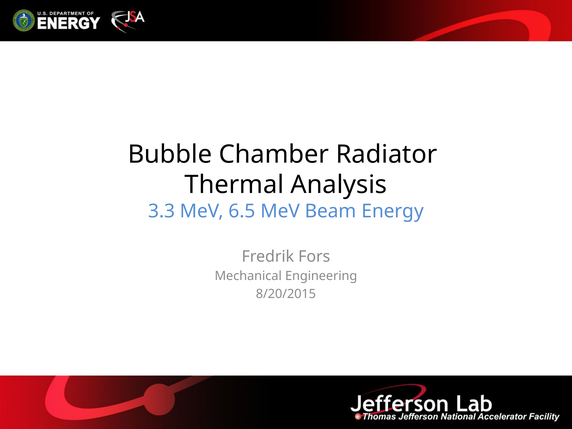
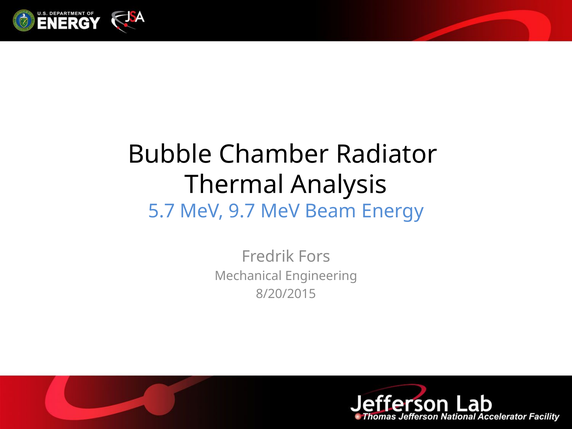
3.3: 3.3 -> 5.7
6.5: 6.5 -> 9.7
